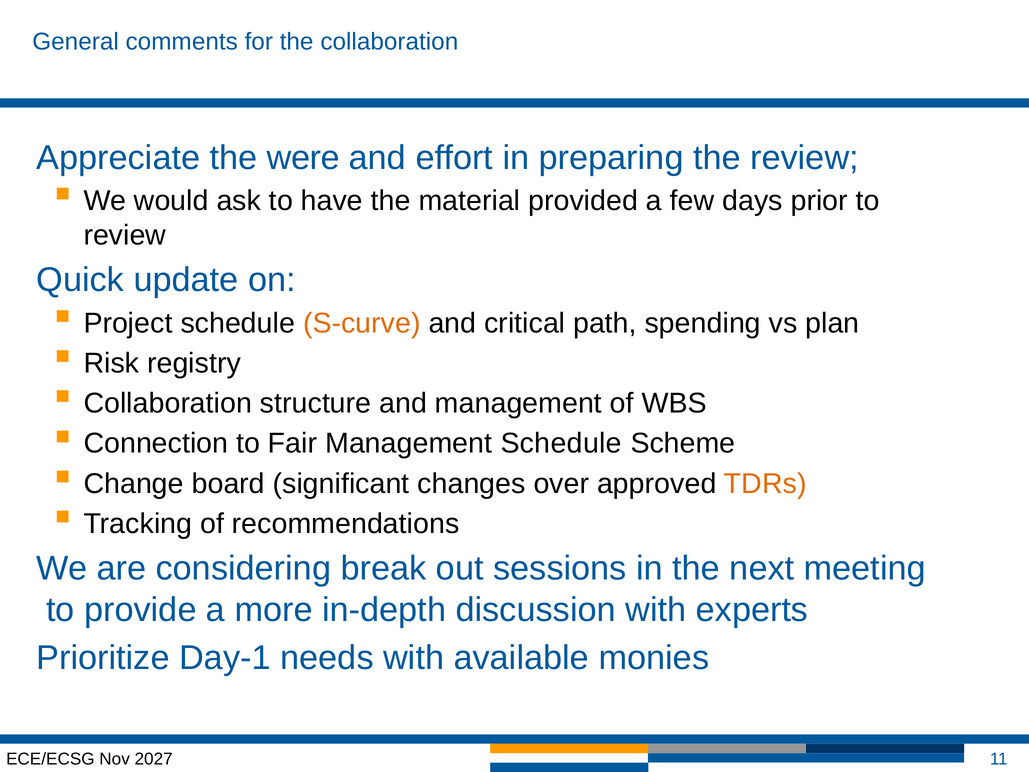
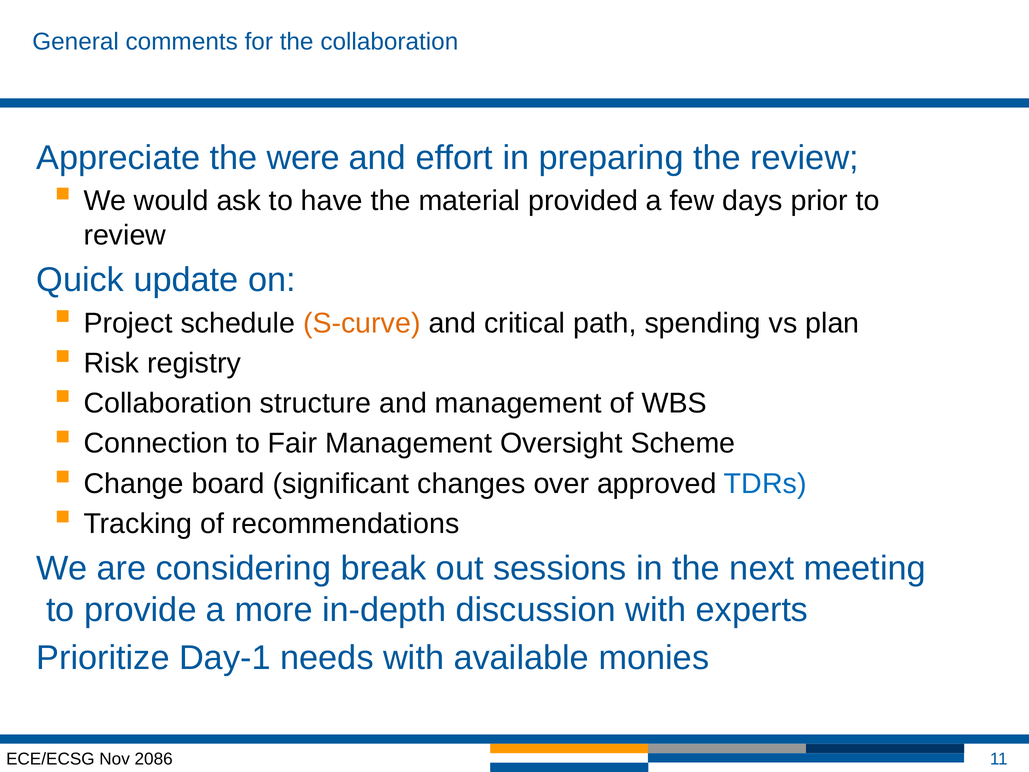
Management Schedule: Schedule -> Oversight
TDRs colour: orange -> blue
2027: 2027 -> 2086
